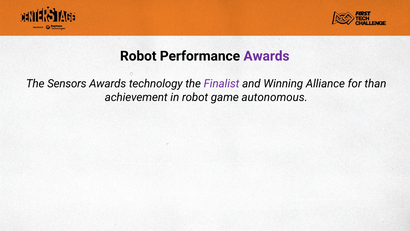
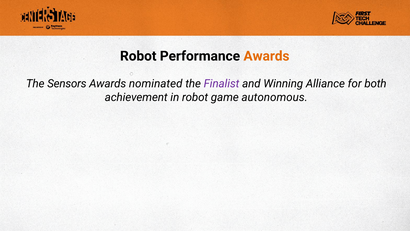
Awards at (266, 56) colour: purple -> orange
technology: technology -> nominated
than: than -> both
